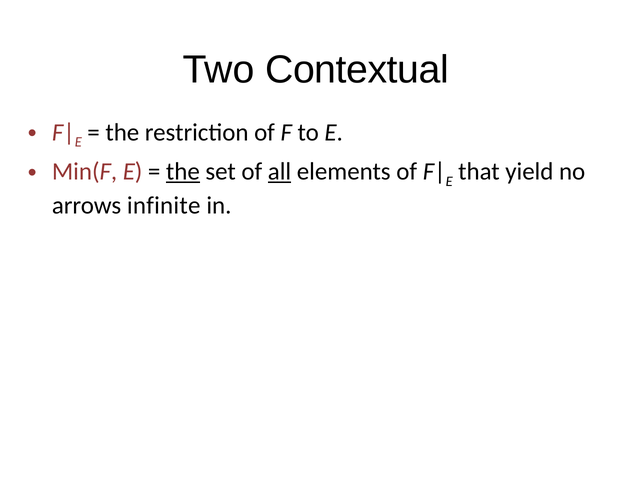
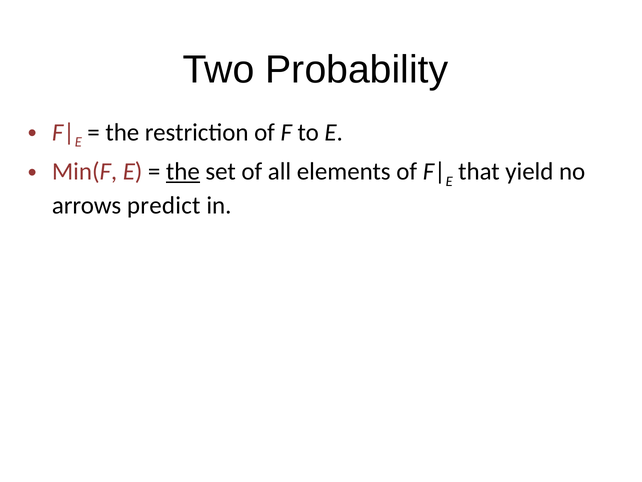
Contextual: Contextual -> Probability
all underline: present -> none
infinite: infinite -> predict
